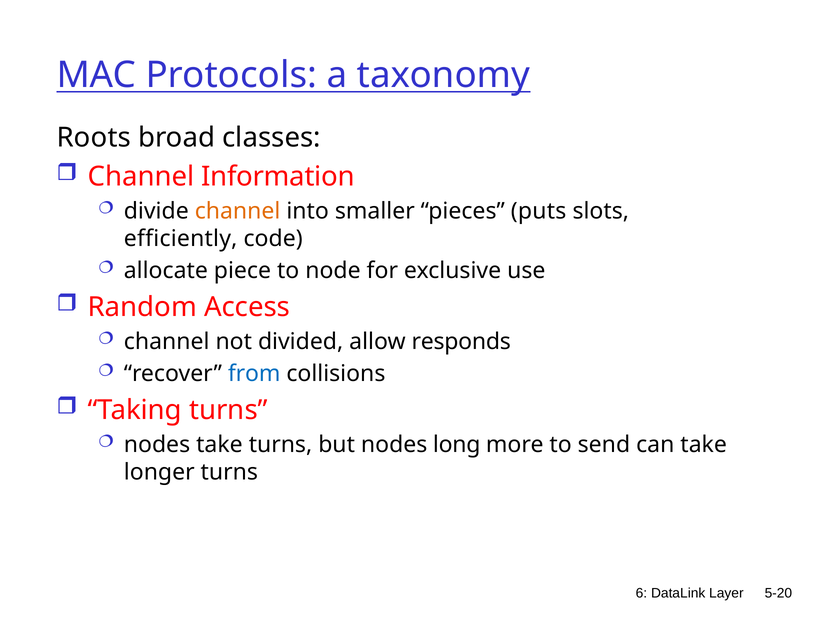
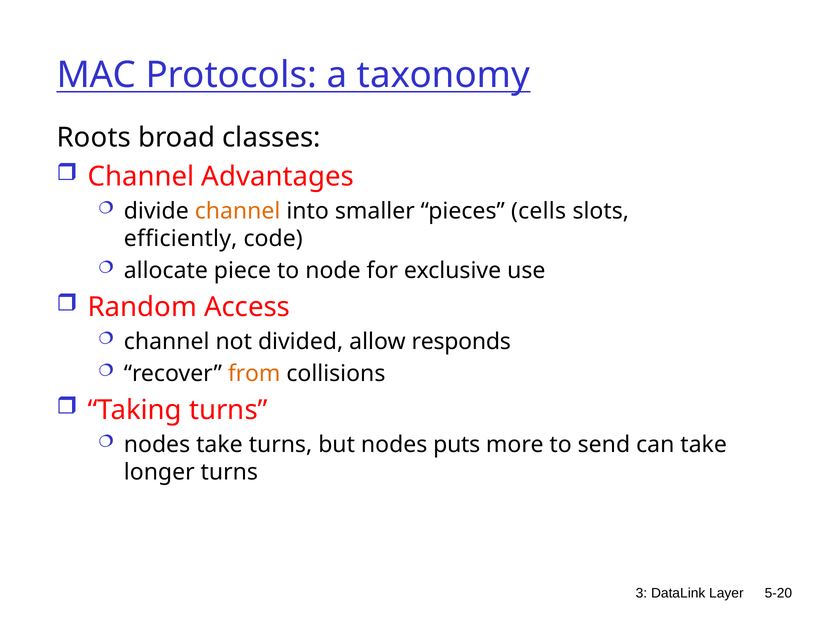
Information: Information -> Advantages
puts: puts -> cells
from colour: blue -> orange
long: long -> puts
6: 6 -> 3
